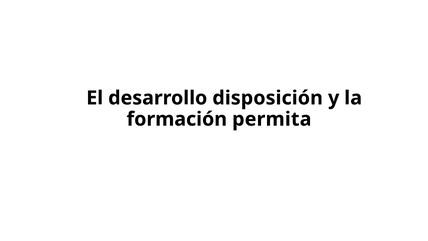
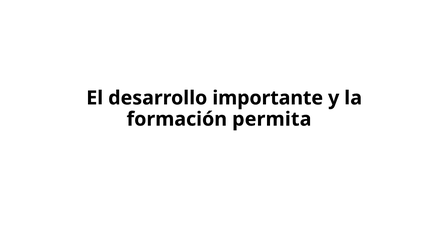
disposición: disposición -> importante
